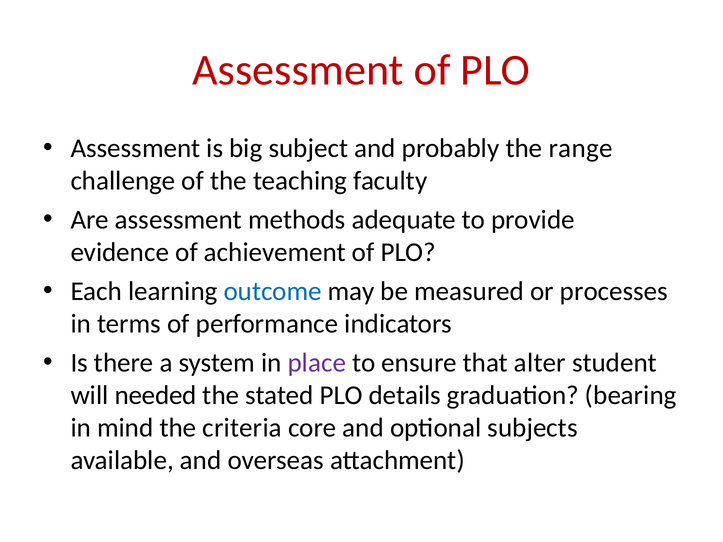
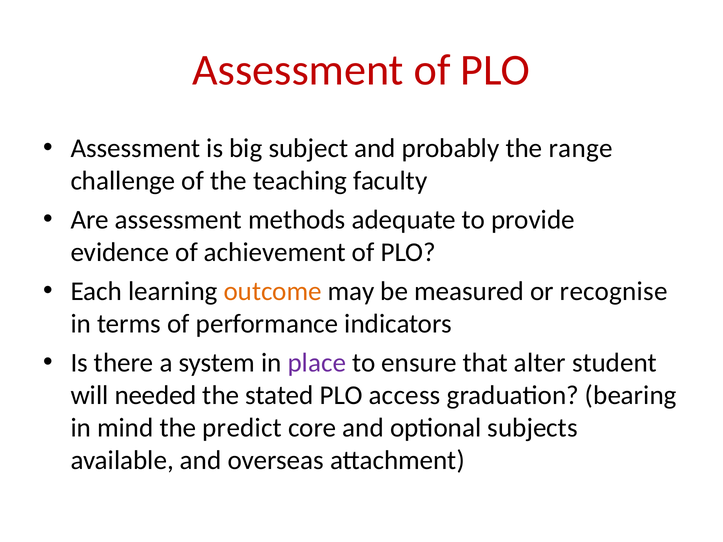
outcome colour: blue -> orange
processes: processes -> recognise
details: details -> access
criteria: criteria -> predict
